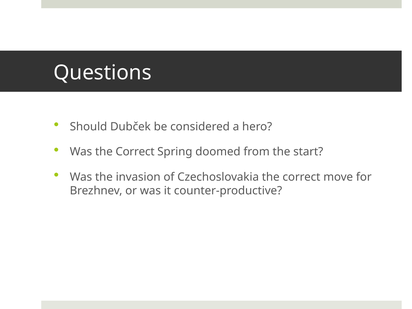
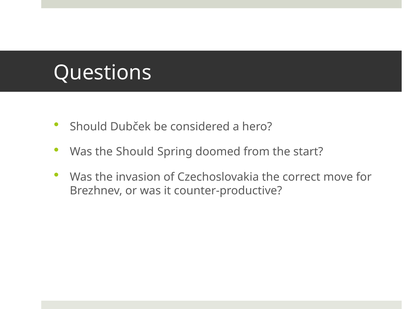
Was the Correct: Correct -> Should
